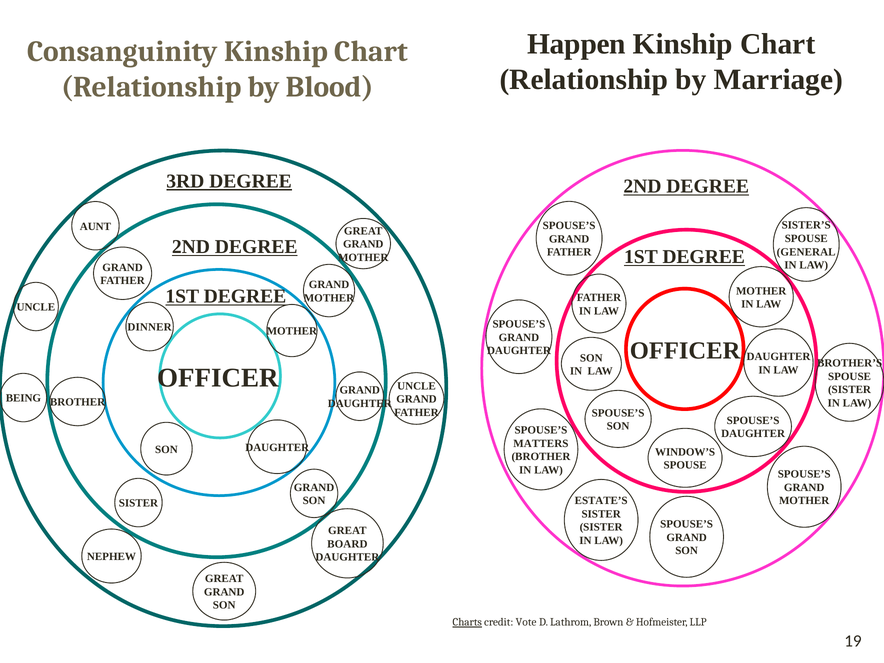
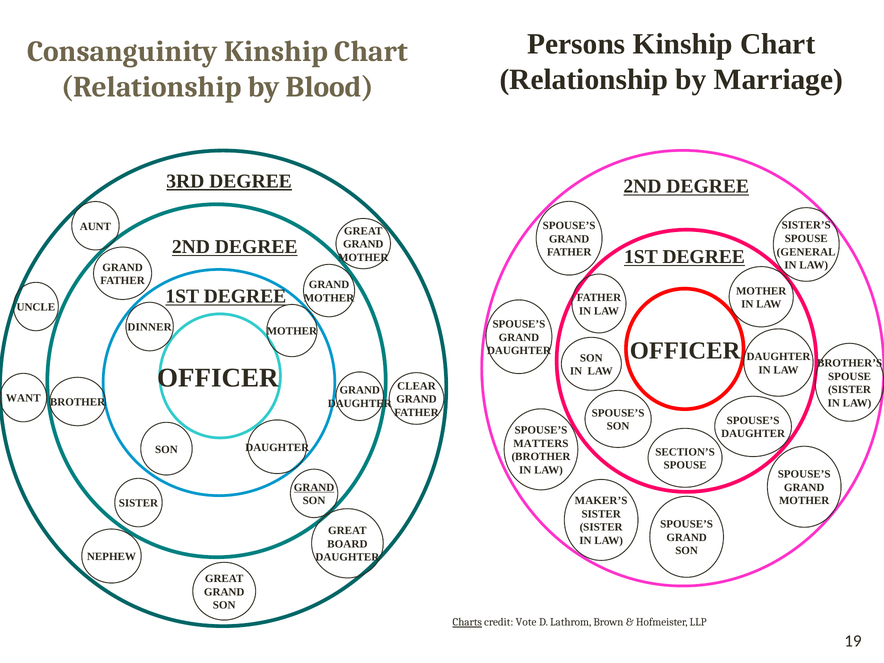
Happen: Happen -> Persons
UNCLE at (417, 386): UNCLE -> CLEAR
BEING: BEING -> WANT
WINDOW’S: WINDOW’S -> SECTION’S
GRAND at (314, 487) underline: none -> present
ESTATE’S: ESTATE’S -> MAKER’S
